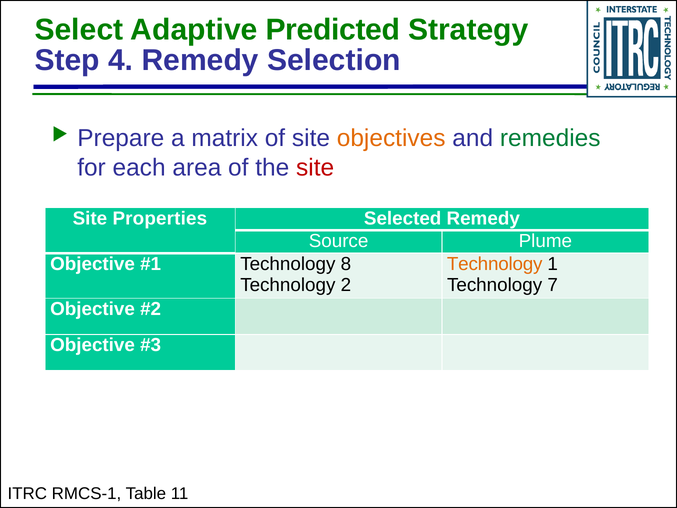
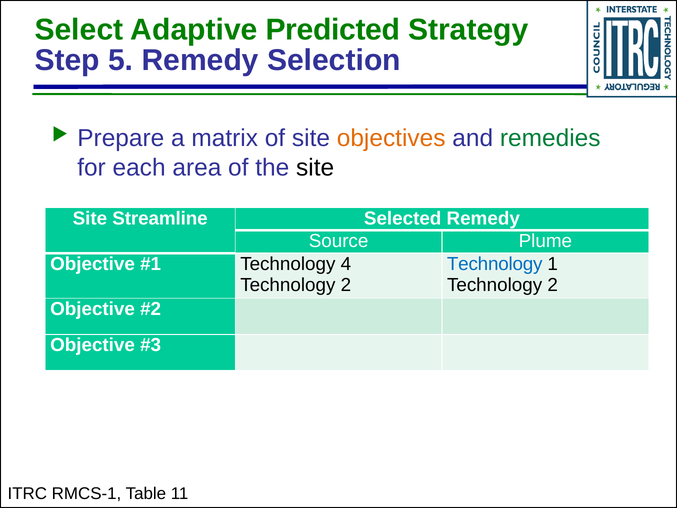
4: 4 -> 5
site at (315, 168) colour: red -> black
Properties: Properties -> Streamline
8: 8 -> 4
Technology at (495, 264) colour: orange -> blue
7 at (553, 285): 7 -> 2
